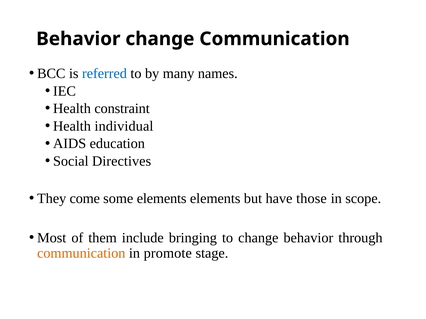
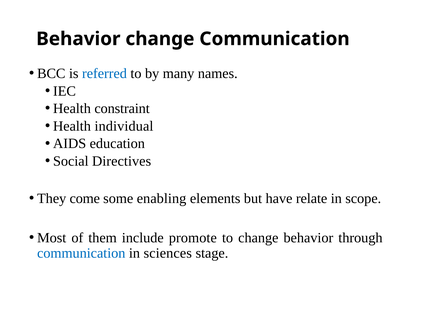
some elements: elements -> enabling
those: those -> relate
bringing: bringing -> promote
communication at (81, 254) colour: orange -> blue
promote: promote -> sciences
